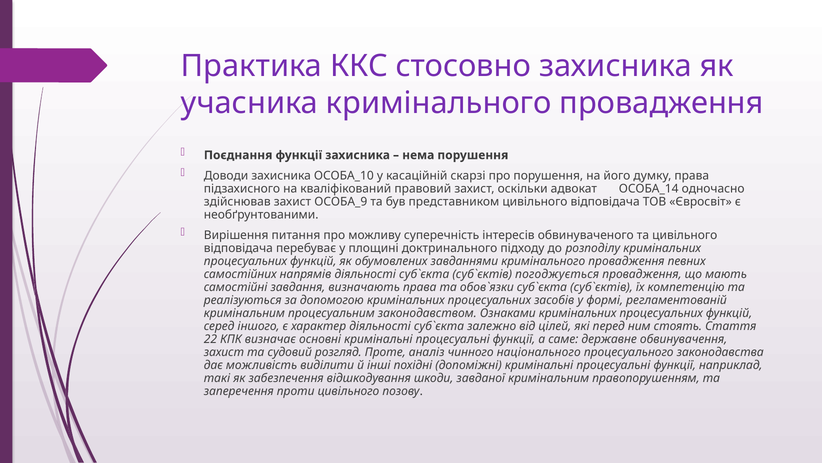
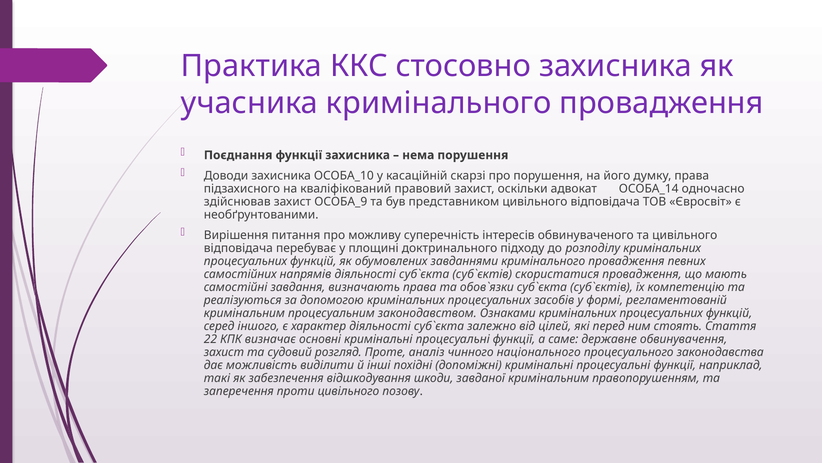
погоджується: погоджується -> скористатися
